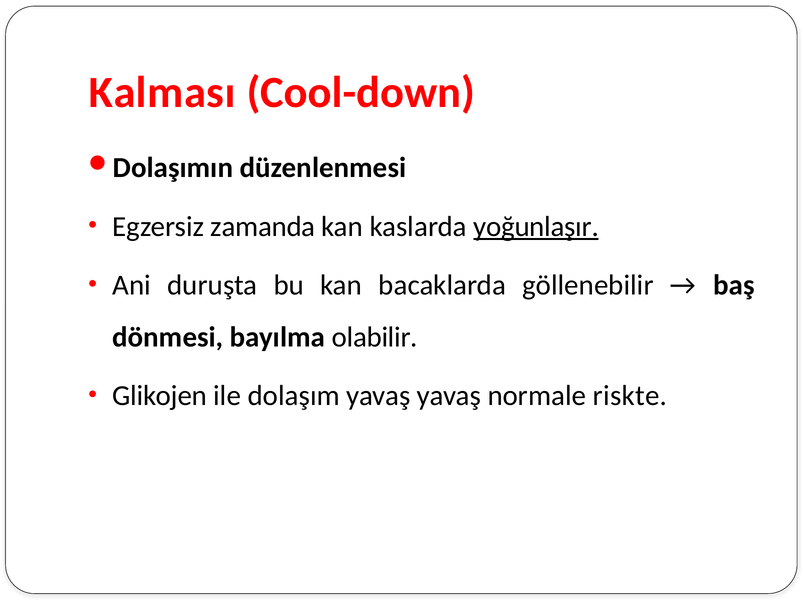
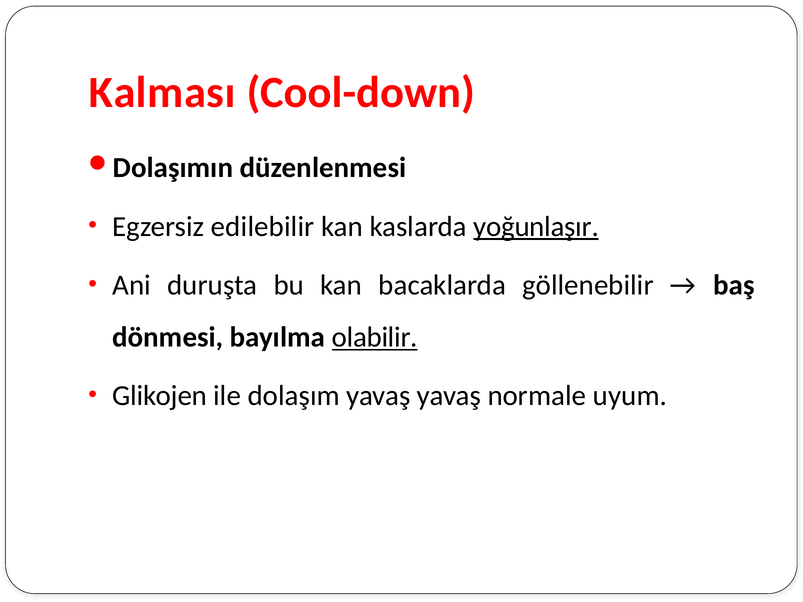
zamanda: zamanda -> edilebilir
olabilir underline: none -> present
riskte: riskte -> uyum
